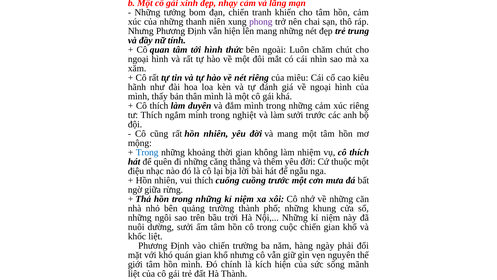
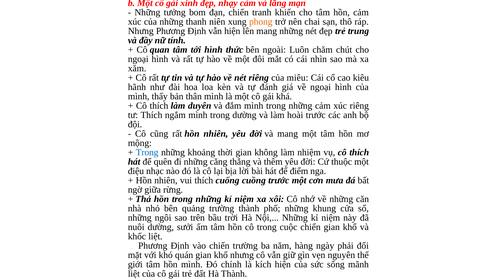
phong colour: purple -> orange
trong nghiệt: nghiệt -> dường
làm sưởi: sưởi -> hoài
ngẫu: ngẫu -> điểm
